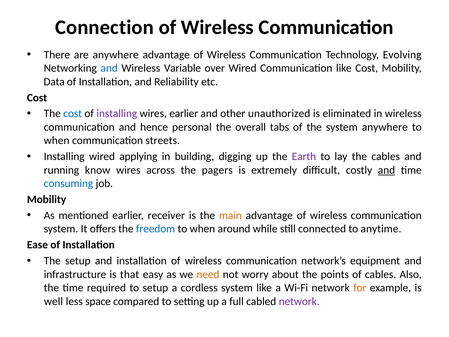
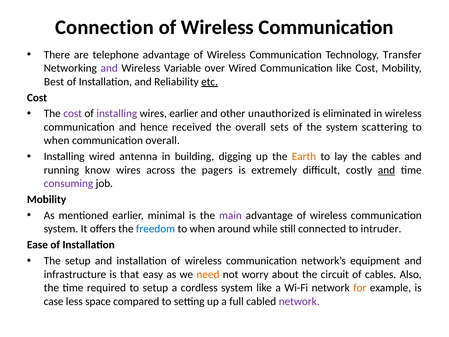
are anywhere: anywhere -> telephone
Evolving: Evolving -> Transfer
and at (109, 68) colour: blue -> purple
Data: Data -> Best
etc underline: none -> present
cost at (73, 114) colour: blue -> purple
personal: personal -> received
tabs: tabs -> sets
system anywhere: anywhere -> scattering
communication streets: streets -> overall
applying: applying -> antenna
Earth colour: purple -> orange
consuming colour: blue -> purple
receiver: receiver -> minimal
main colour: orange -> purple
anytime: anytime -> intruder
points: points -> circuit
well: well -> case
